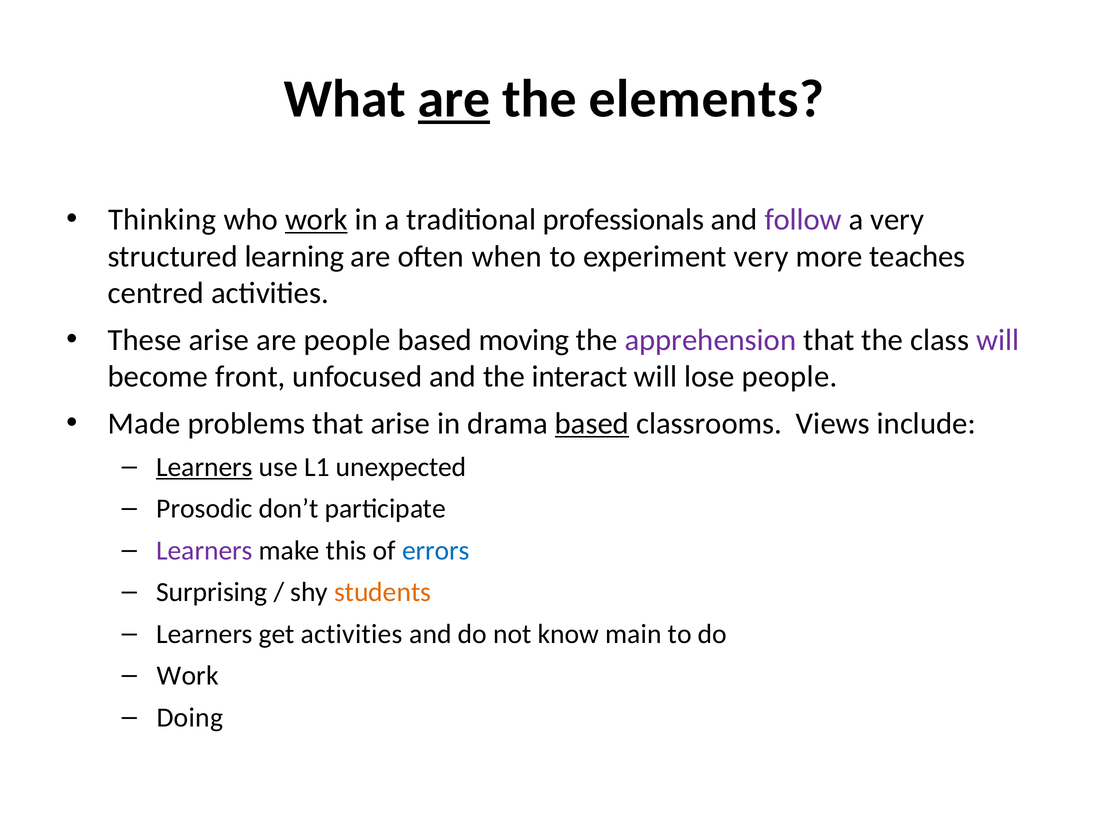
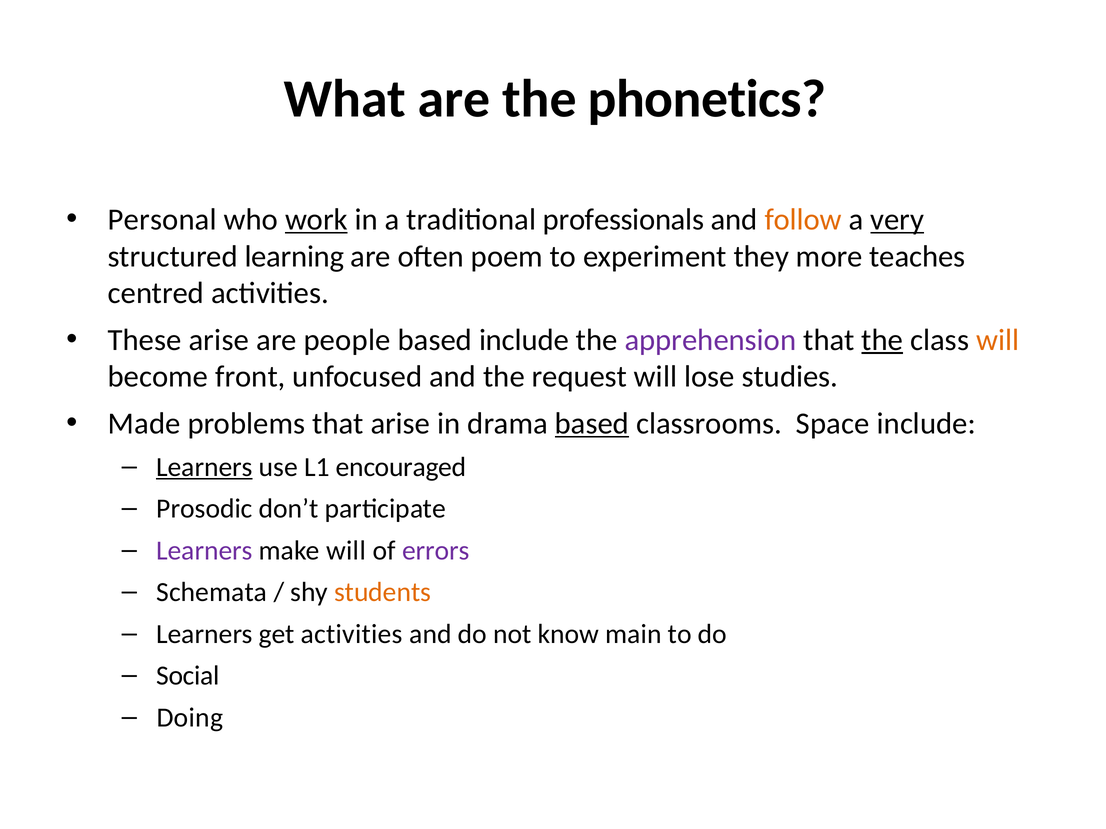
are at (454, 99) underline: present -> none
elements: elements -> phonetics
Thinking: Thinking -> Personal
follow colour: purple -> orange
very at (897, 220) underline: none -> present
when: when -> poem
experiment very: very -> they
based moving: moving -> include
the at (882, 340) underline: none -> present
will at (998, 340) colour: purple -> orange
interact: interact -> request
lose people: people -> studies
Views: Views -> Space
unexpected: unexpected -> encouraged
make this: this -> will
errors colour: blue -> purple
Surprising: Surprising -> Schemata
Work at (188, 676): Work -> Social
